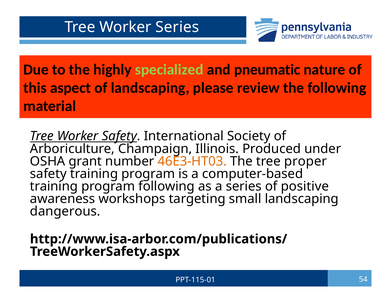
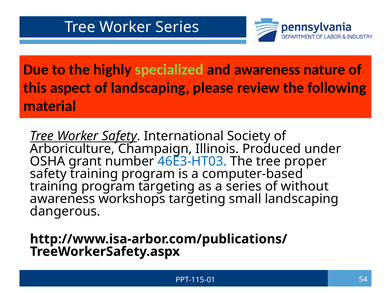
and pneumatic: pneumatic -> awareness
46E3-HT03 colour: orange -> blue
program following: following -> targeting
positive: positive -> without
